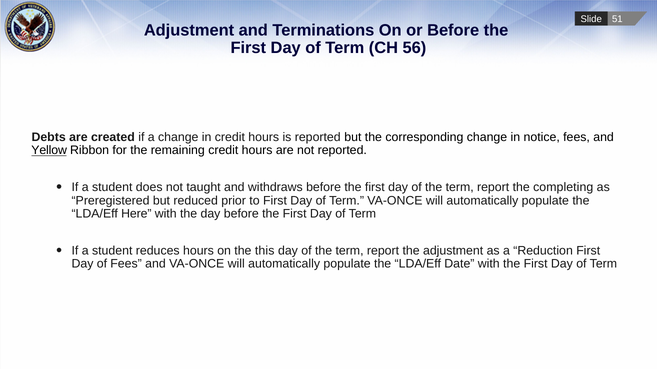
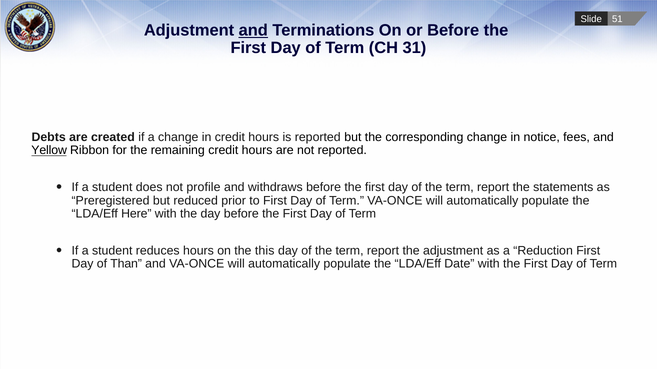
and at (253, 30) underline: none -> present
56: 56 -> 31
taught: taught -> profile
completing: completing -> statements
of Fees: Fees -> Than
